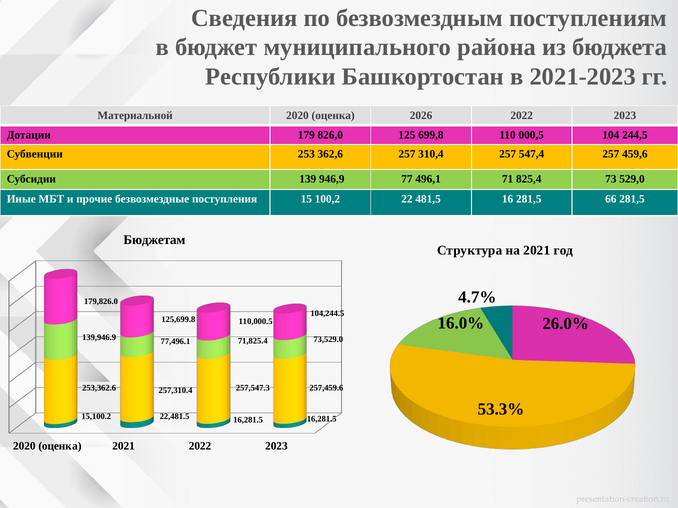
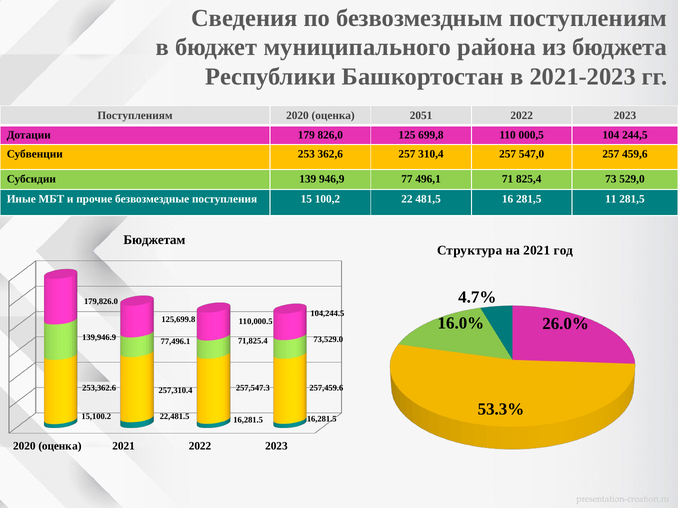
Материальной at (135, 116): Материальной -> Поступлениям
2026: 2026 -> 2051
547,4: 547,4 -> 547,0
66: 66 -> 11
